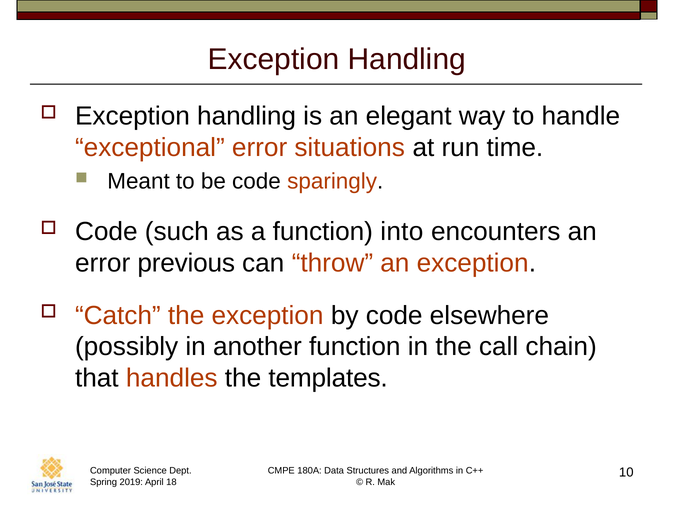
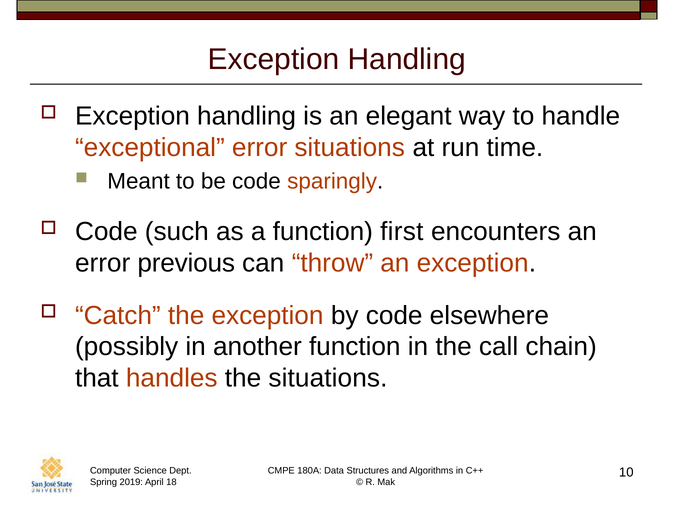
into: into -> first
the templates: templates -> situations
